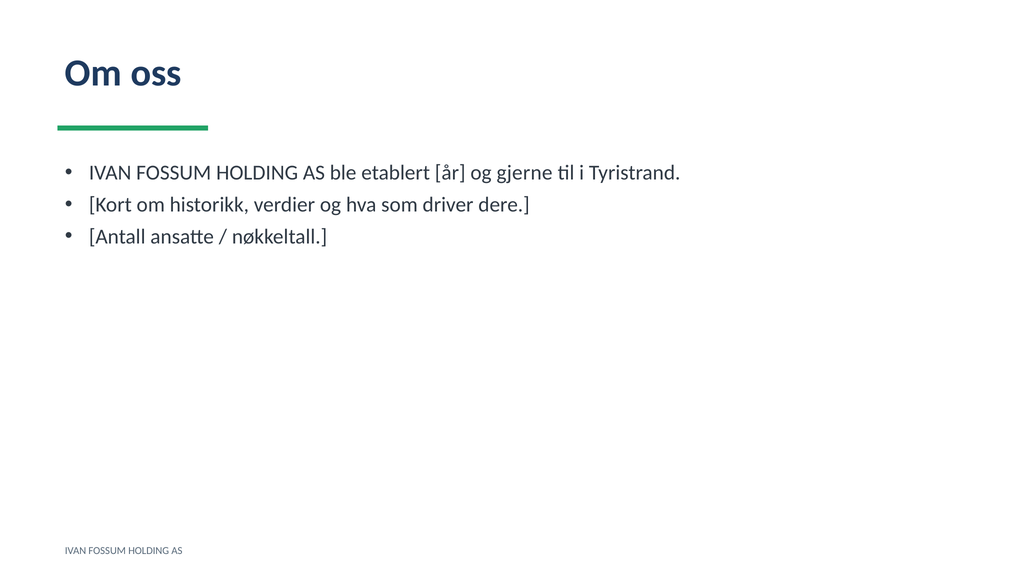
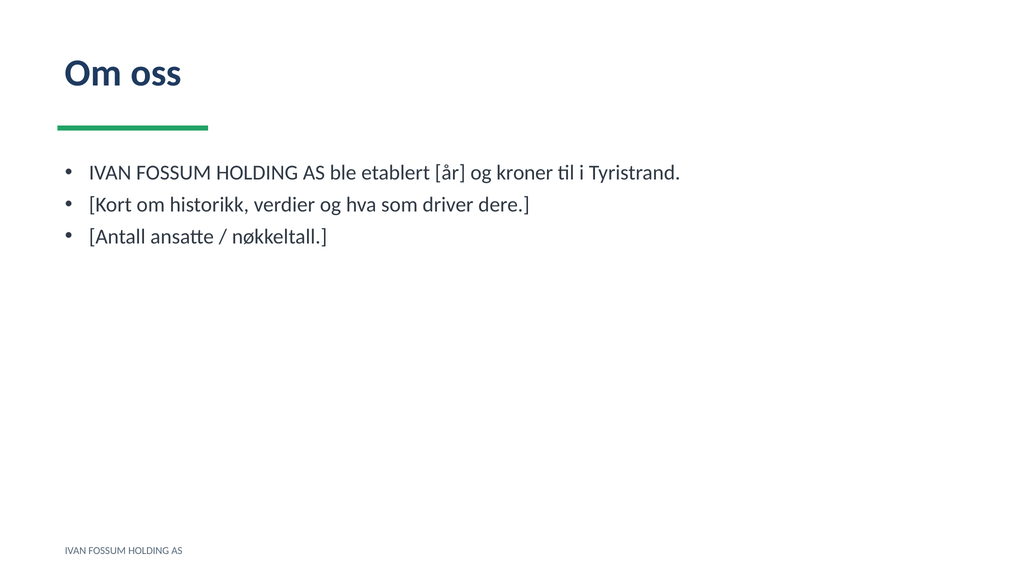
gjerne: gjerne -> kroner
